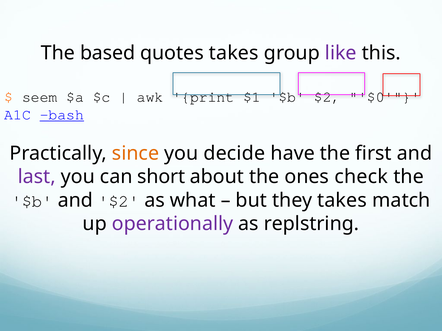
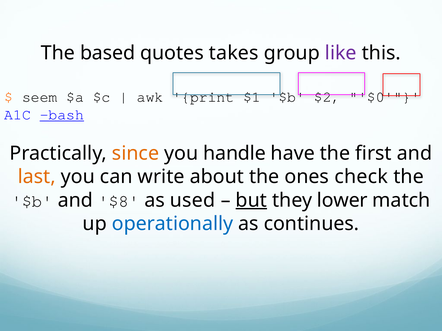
decide: decide -> handle
last colour: purple -> orange
short: short -> write
and $2: $2 -> $8
what: what -> used
but underline: none -> present
they takes: takes -> lower
operationally colour: purple -> blue
replstring: replstring -> continues
